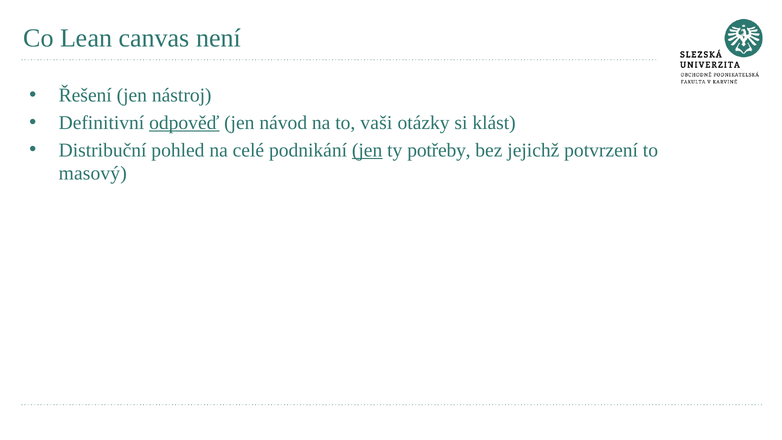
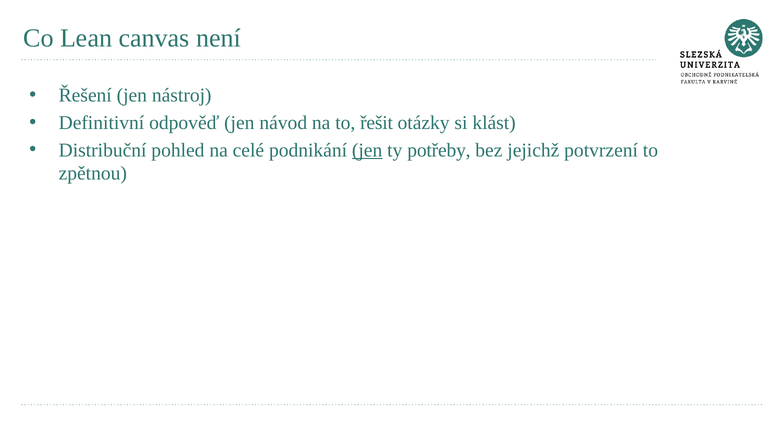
odpověď underline: present -> none
vaši: vaši -> řešit
masový: masový -> zpětnou
